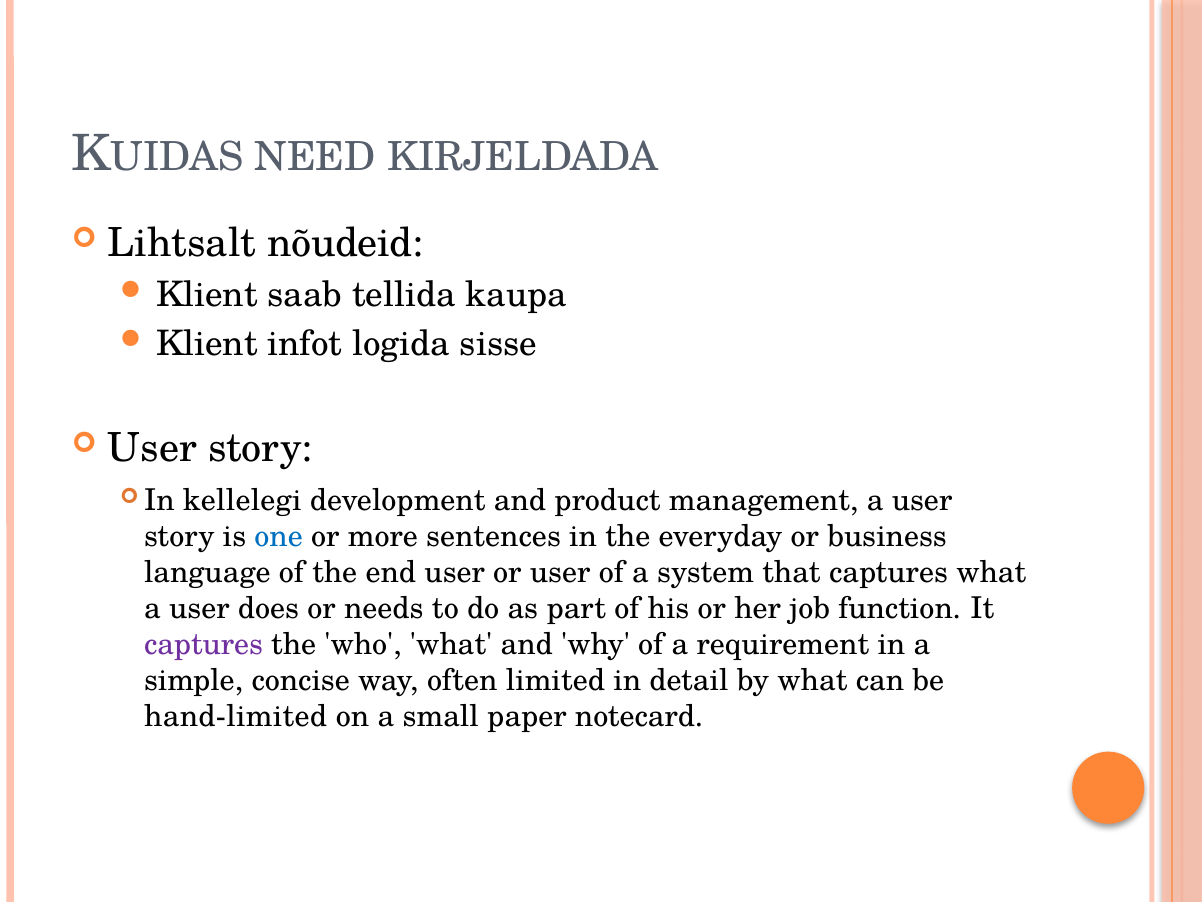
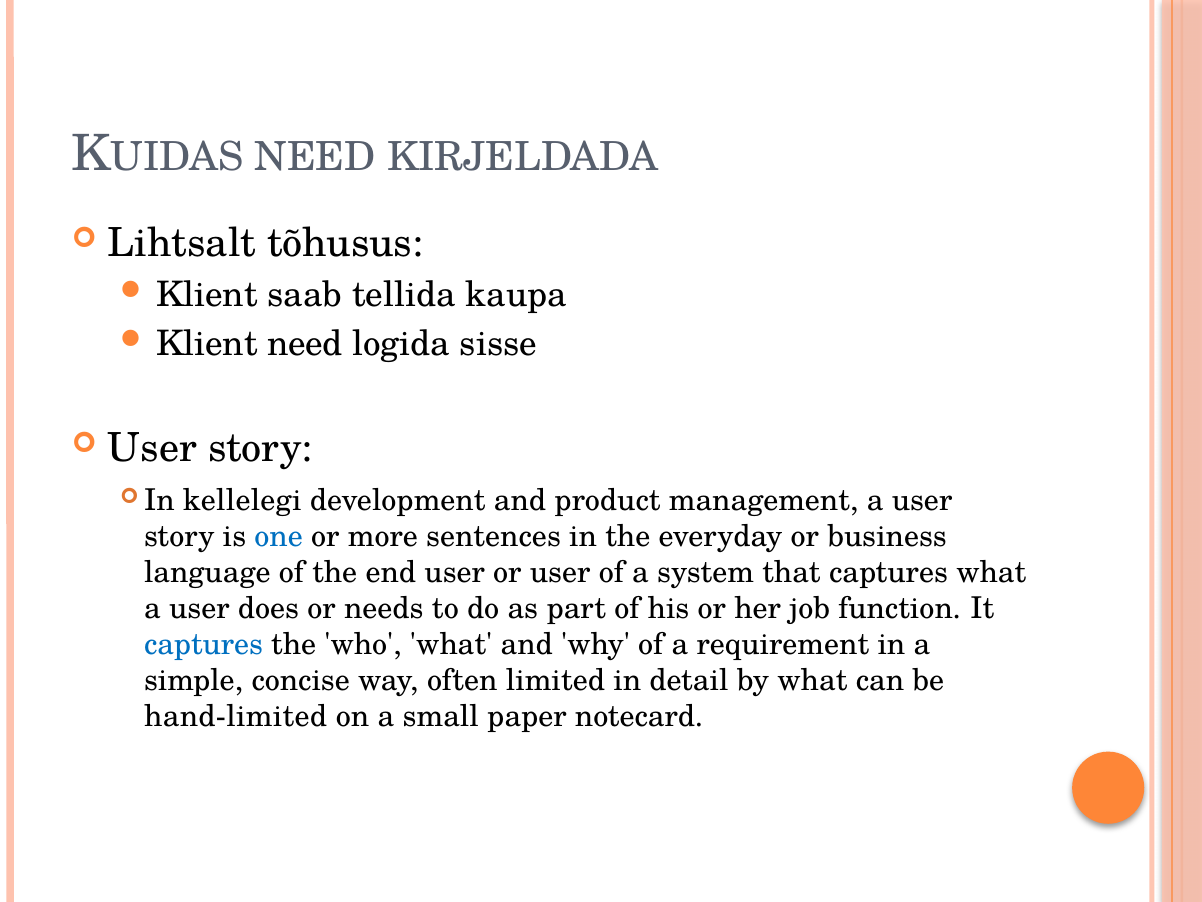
nõudeid: nõudeid -> tõhusus
Klient infot: infot -> need
captures at (204, 644) colour: purple -> blue
